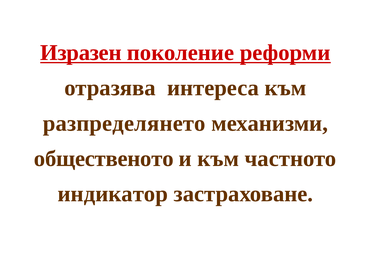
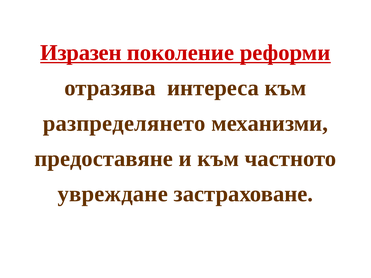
общественото: общественото -> предоставяне
индикатор: индикатор -> увреждане
